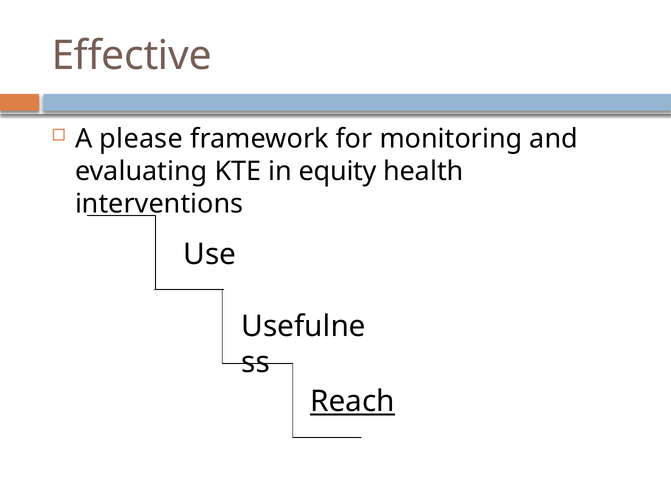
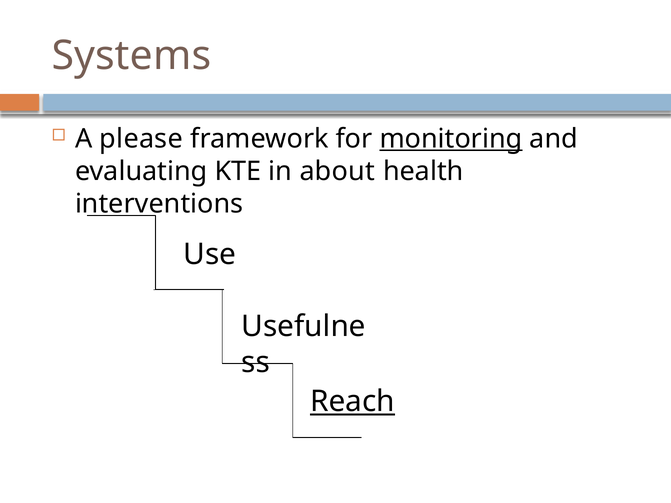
Effective: Effective -> Systems
monitoring underline: none -> present
equity: equity -> about
